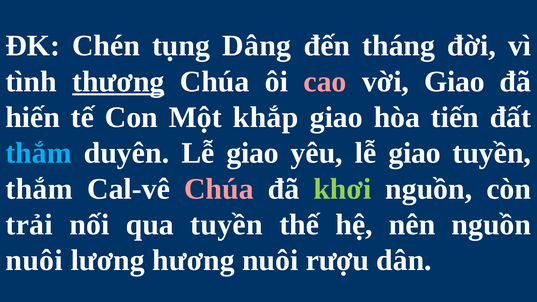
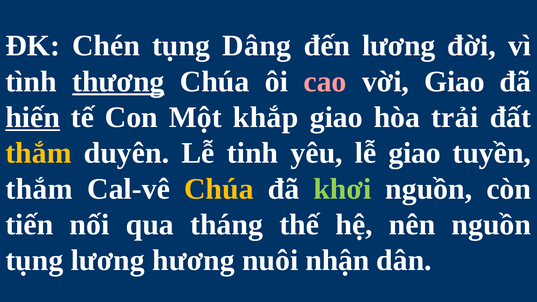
đến tháng: tháng -> lương
hiến underline: none -> present
tiến: tiến -> trải
thắm at (38, 153) colour: light blue -> yellow
duyên Lễ giao: giao -> tinh
Chúa at (219, 189) colour: pink -> yellow
trải: trải -> tiến
qua tuyền: tuyền -> tháng
nuôi at (34, 260): nuôi -> tụng
rượu: rượu -> nhận
